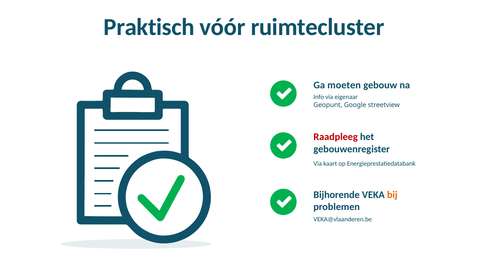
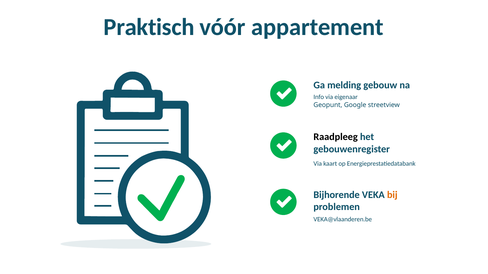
ruimtecluster: ruimtecluster -> appartement
moeten: moeten -> melding
Raadpleeg colour: red -> black
